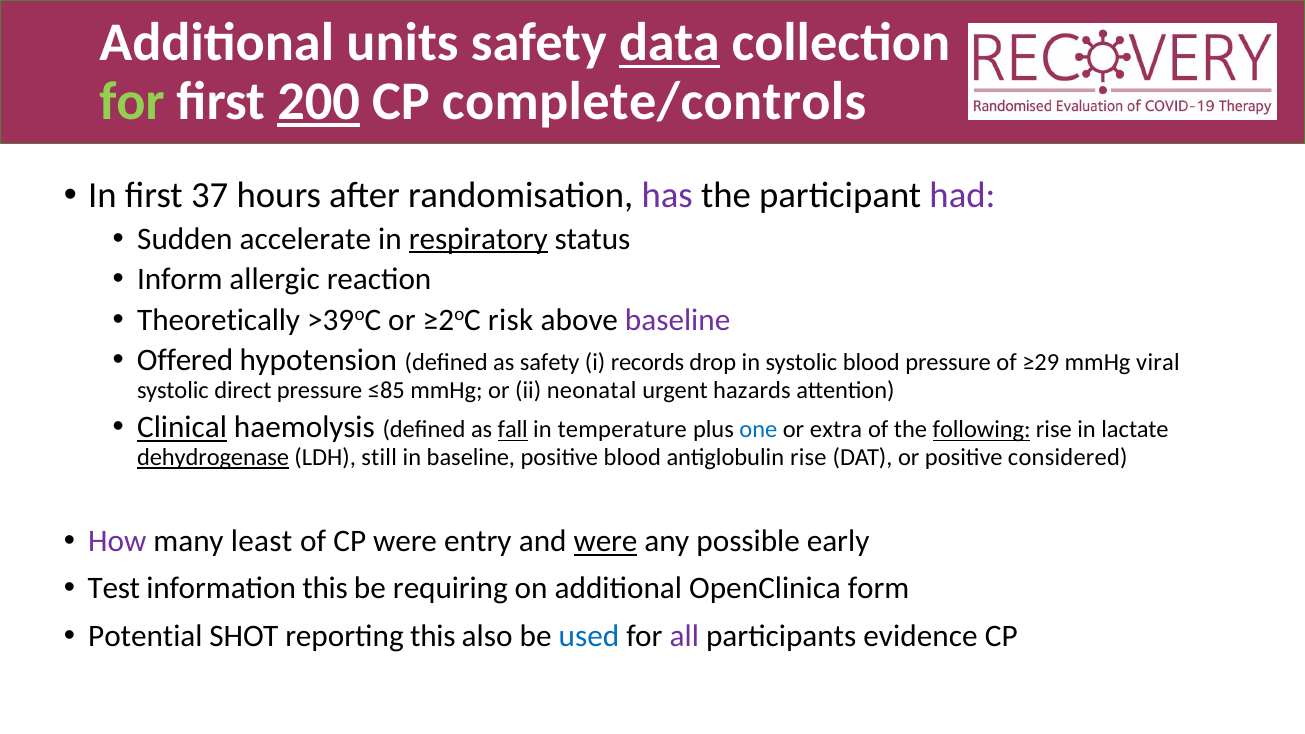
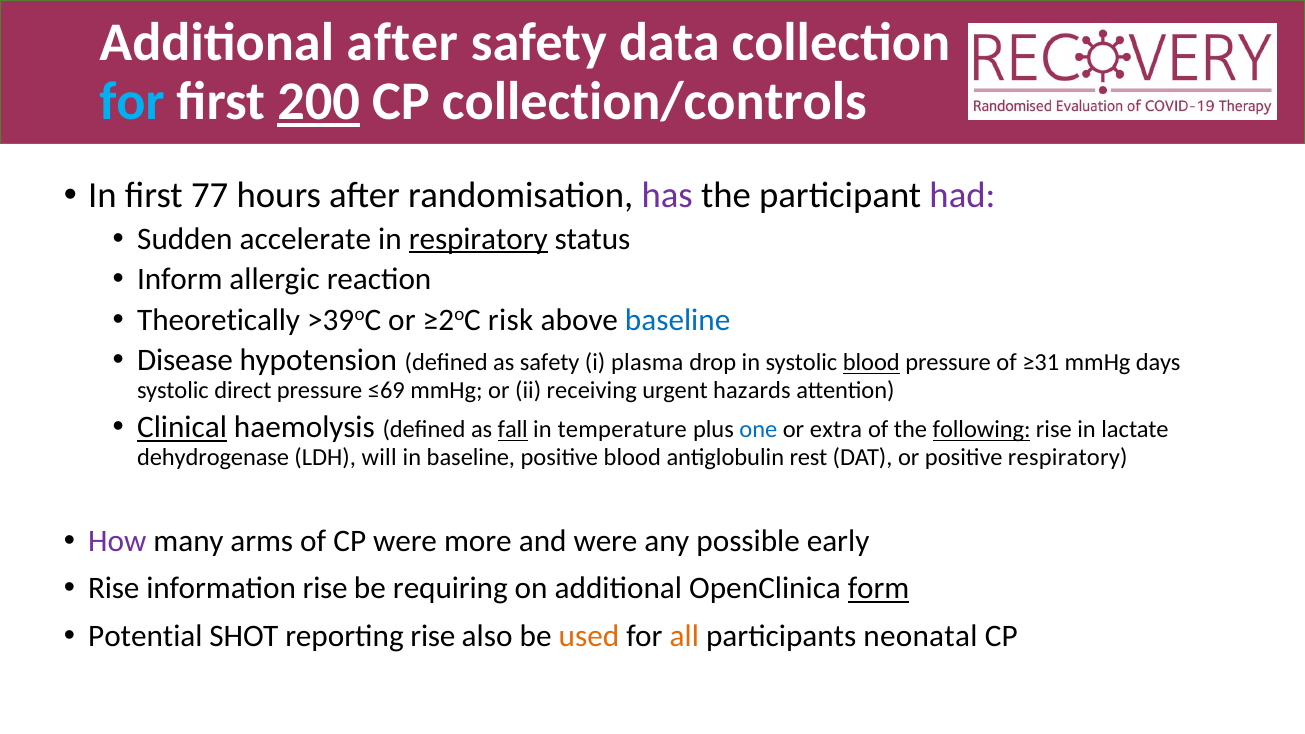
Additional units: units -> after
data underline: present -> none
for at (132, 102) colour: light green -> light blue
complete/controls: complete/controls -> collection/controls
37: 37 -> 77
baseline at (678, 320) colour: purple -> blue
Offered: Offered -> Disease
records: records -> plasma
blood at (871, 363) underline: none -> present
≥29: ≥29 -> ≥31
viral: viral -> days
≤85: ≤85 -> ≤69
neonatal: neonatal -> receiving
dehydrogenase underline: present -> none
still: still -> will
antiglobulin rise: rise -> rest
positive considered: considered -> respiratory
least: least -> arms
entry: entry -> more
were at (606, 541) underline: present -> none
Test at (114, 589): Test -> Rise
information this: this -> rise
form underline: none -> present
reporting this: this -> rise
used colour: blue -> orange
all colour: purple -> orange
evidence: evidence -> neonatal
